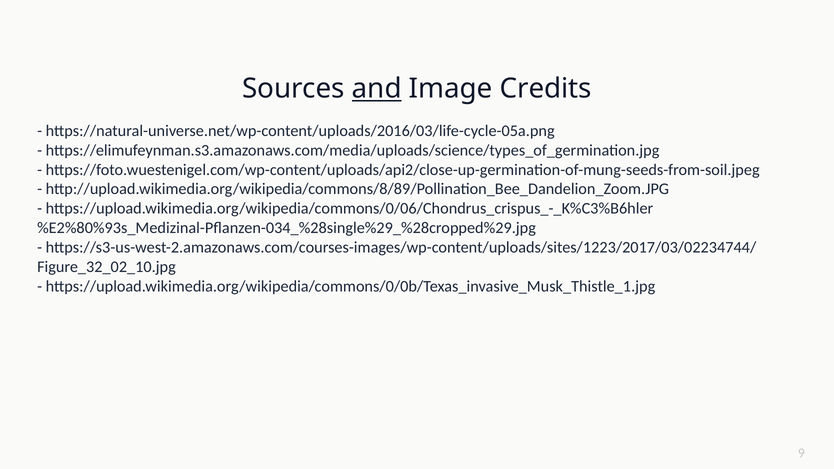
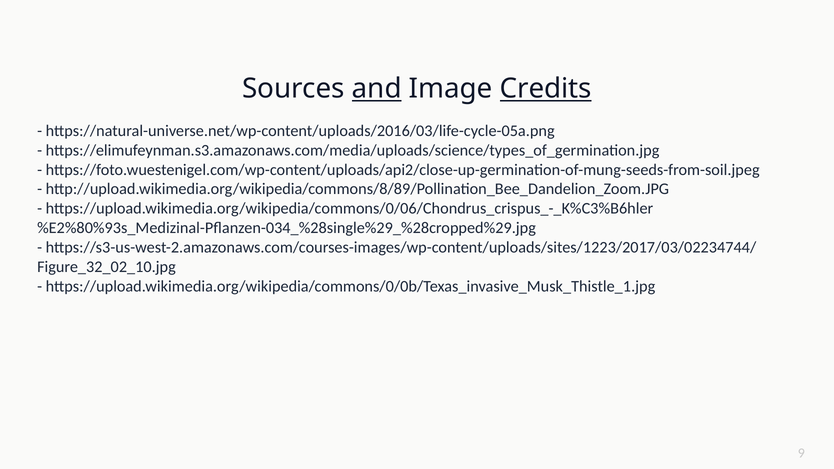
Credits underline: none -> present
